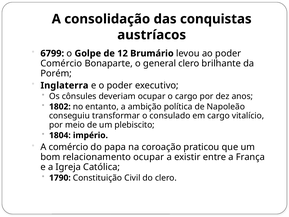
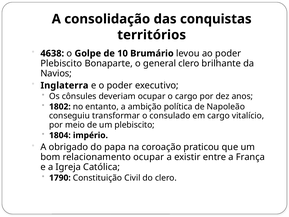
austríacos: austríacos -> territórios
6799: 6799 -> 4638
12: 12 -> 10
Comércio at (61, 63): Comércio -> Plebiscito
Porém: Porém -> Navios
A comércio: comércio -> obrigado
